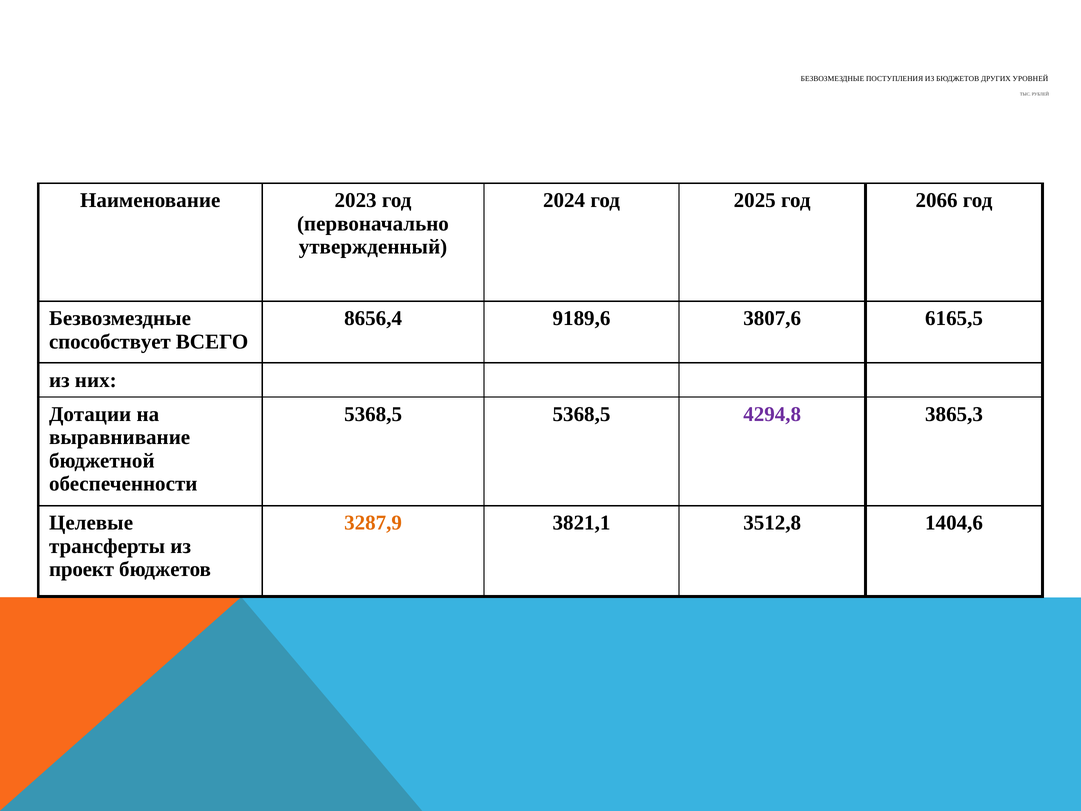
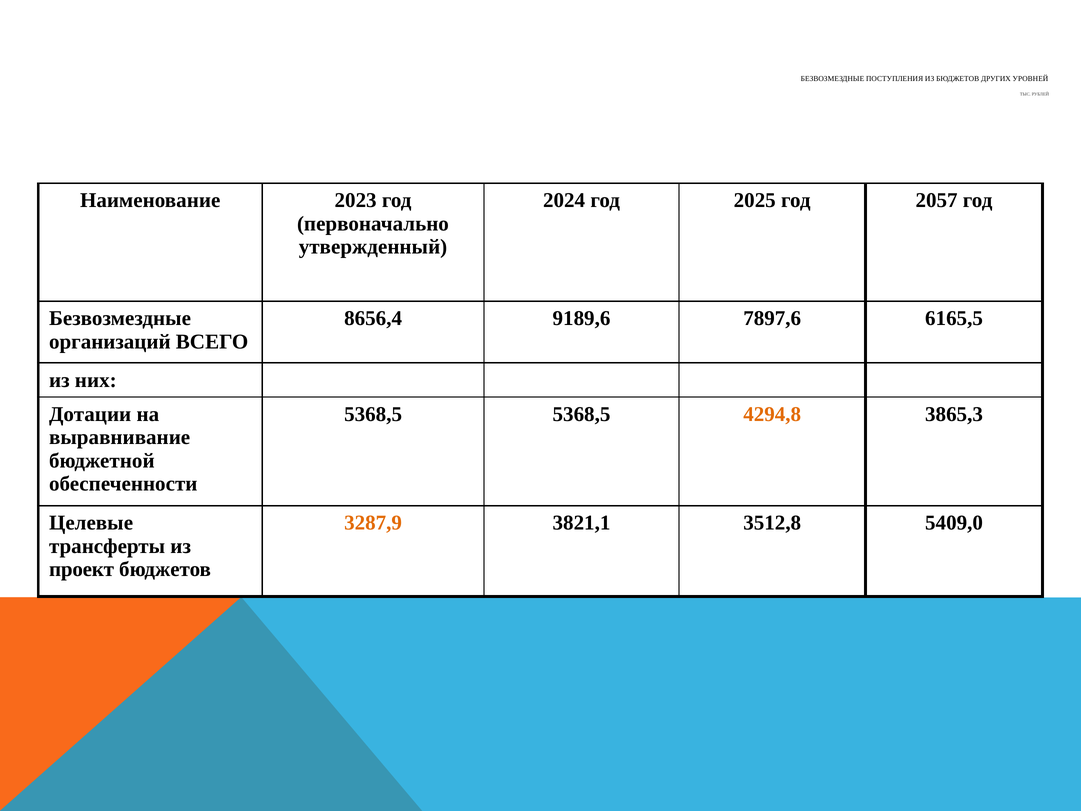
2066: 2066 -> 2057
3807,6: 3807,6 -> 7897,6
способствует: способствует -> организаций
4294,8 colour: purple -> orange
1404,6: 1404,6 -> 5409,0
